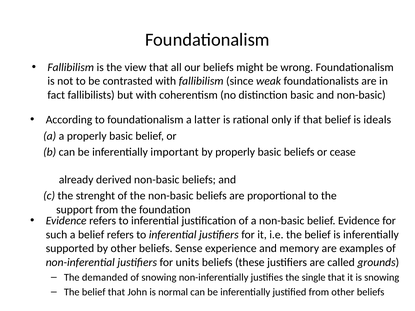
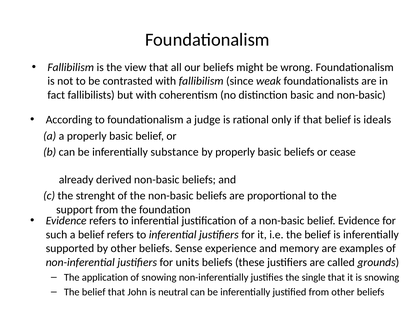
latter: latter -> judge
important: important -> substance
demanded: demanded -> application
normal: normal -> neutral
